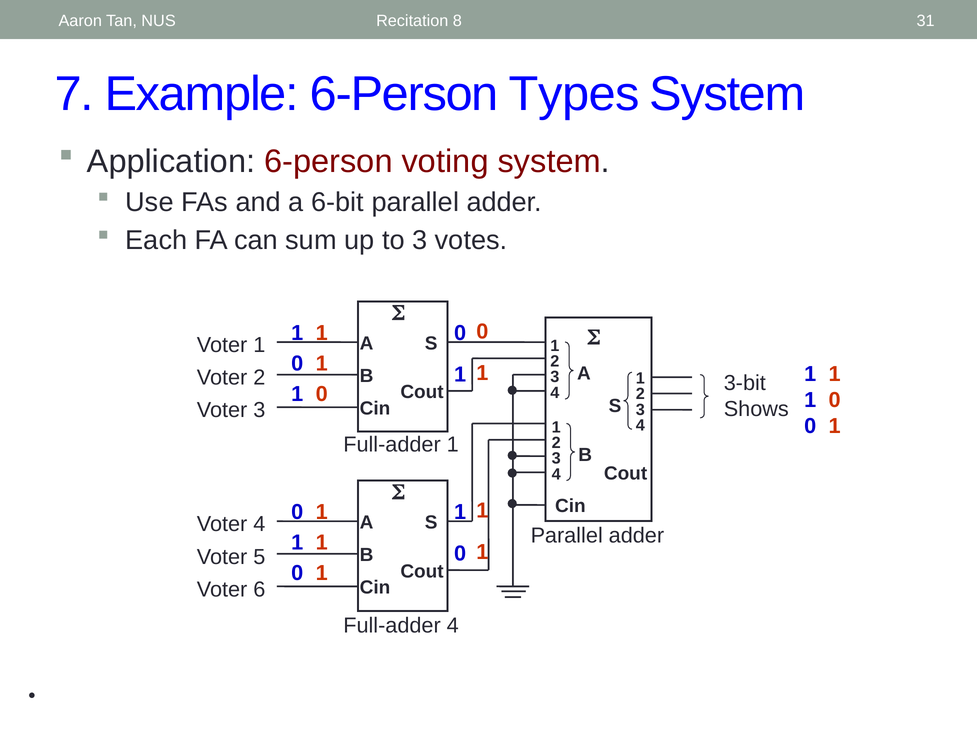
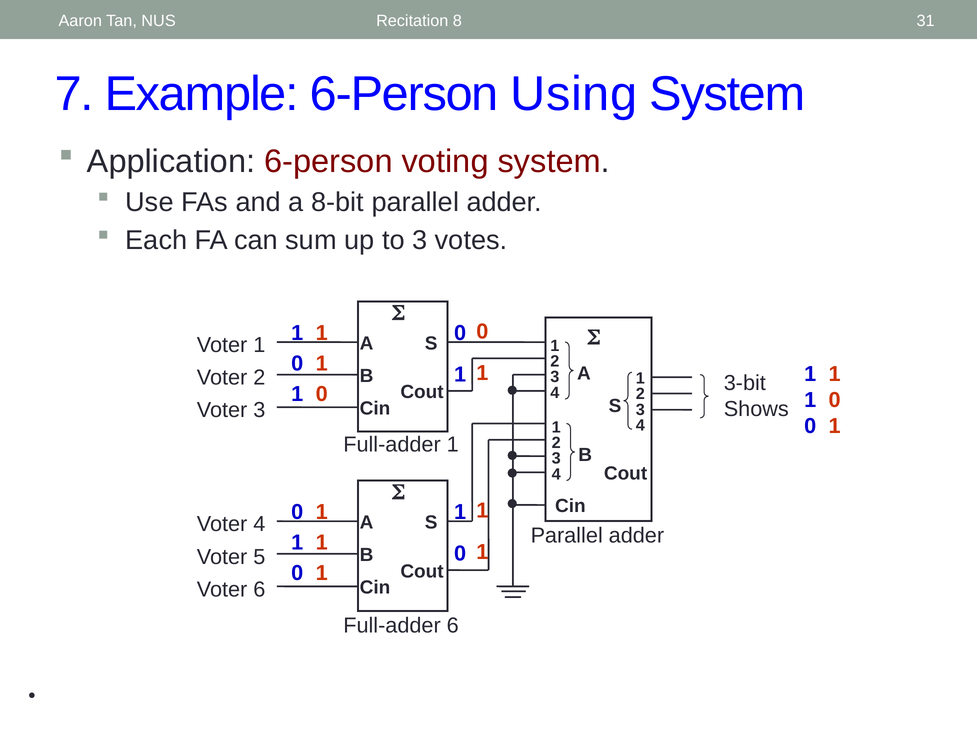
Types: Types -> Using
6-bit: 6-bit -> 8-bit
Full-adder 4: 4 -> 6
